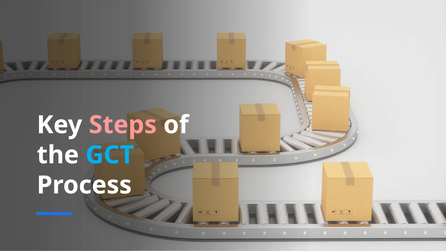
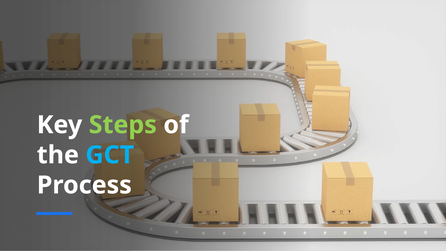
Steps colour: pink -> light green
